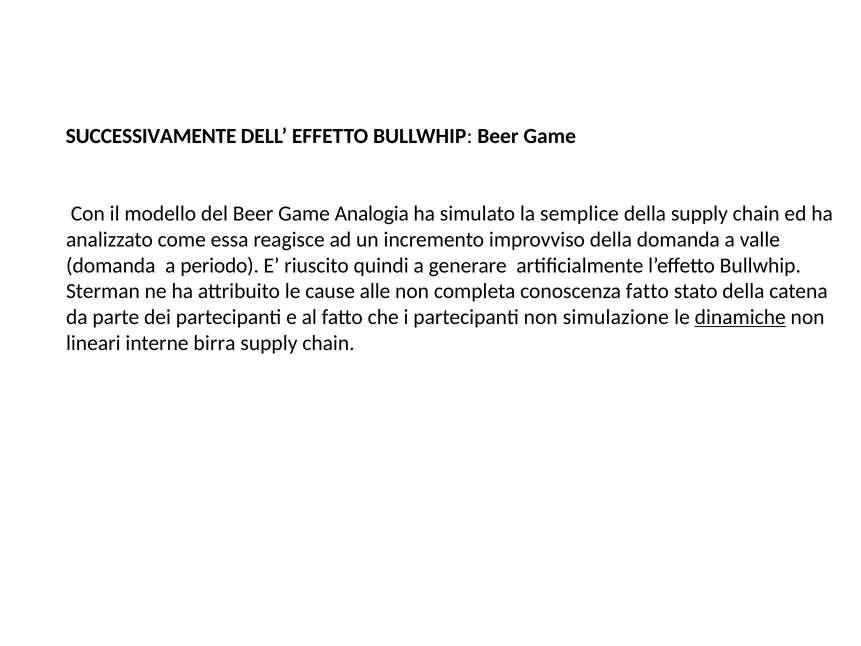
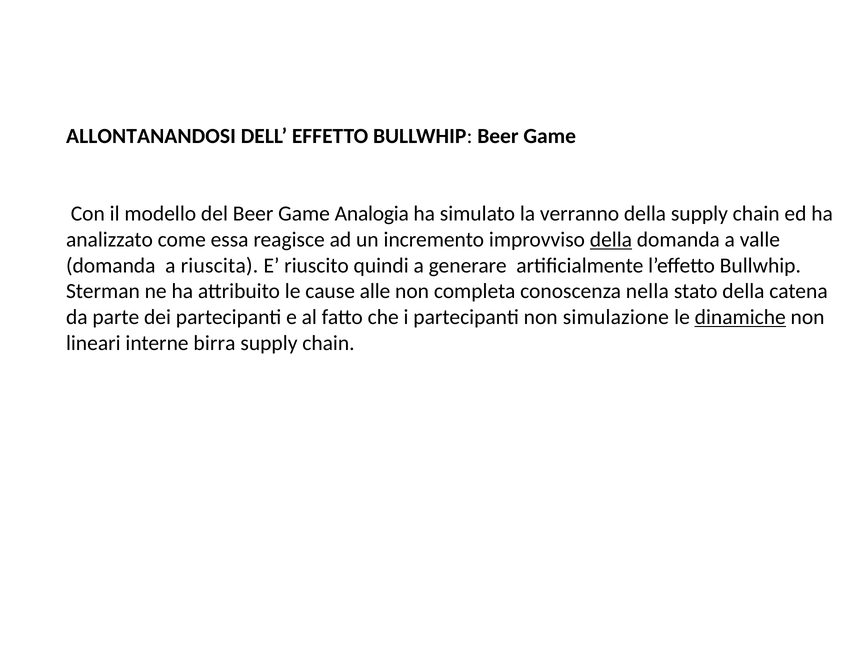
SUCCESSIVAMENTE: SUCCESSIVAMENTE -> ALLONTANANDOSI
semplice: semplice -> verranno
della at (611, 240) underline: none -> present
periodo: periodo -> riuscita
conoscenza fatto: fatto -> nella
